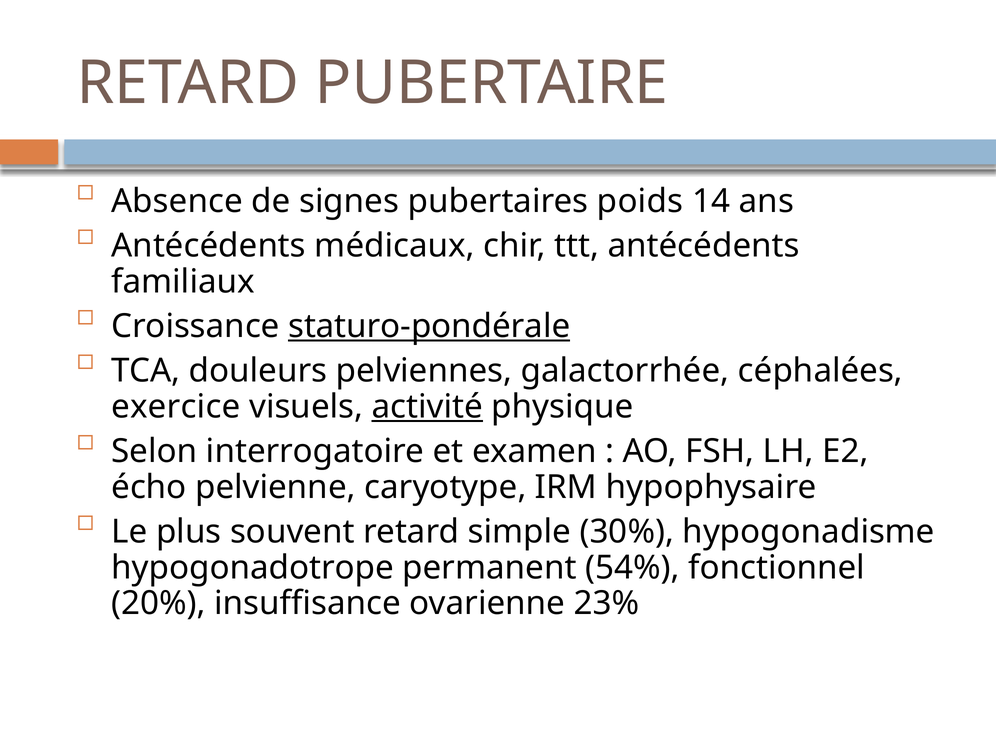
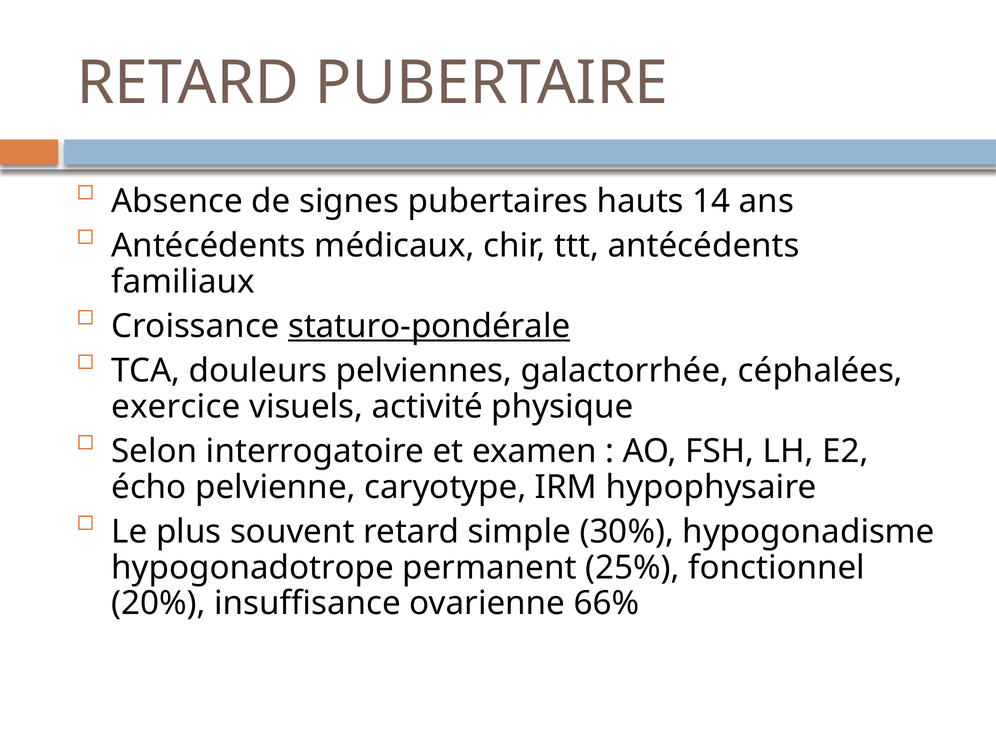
poids: poids -> hauts
activité underline: present -> none
54%: 54% -> 25%
23%: 23% -> 66%
